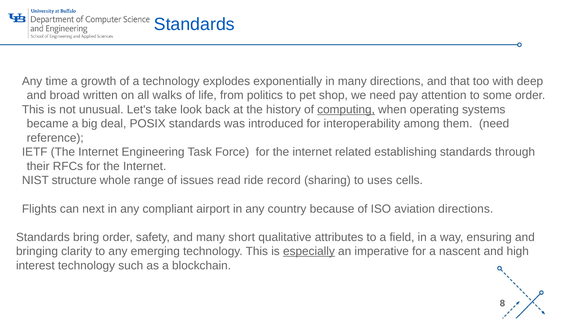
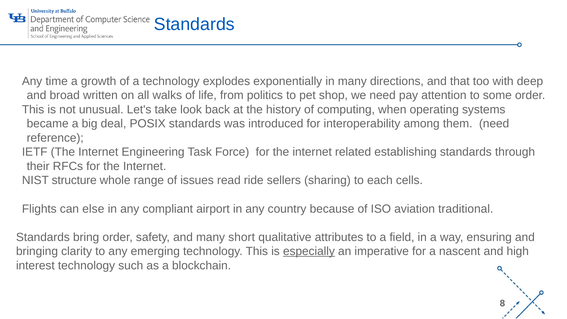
computing underline: present -> none
record: record -> sellers
uses: uses -> each
next: next -> else
aviation directions: directions -> traditional
